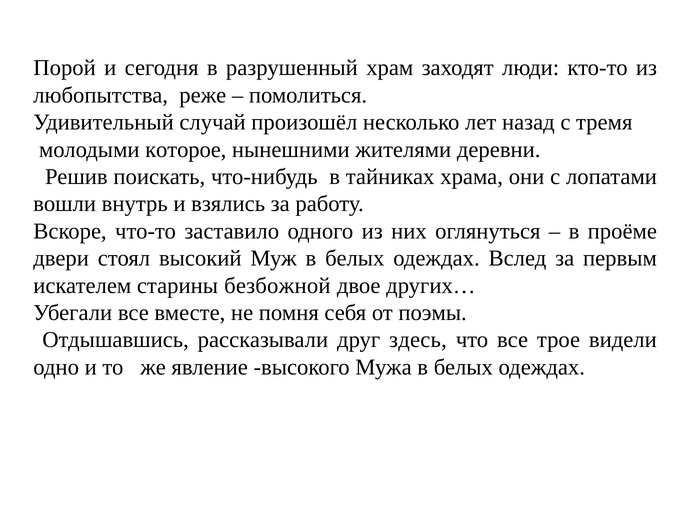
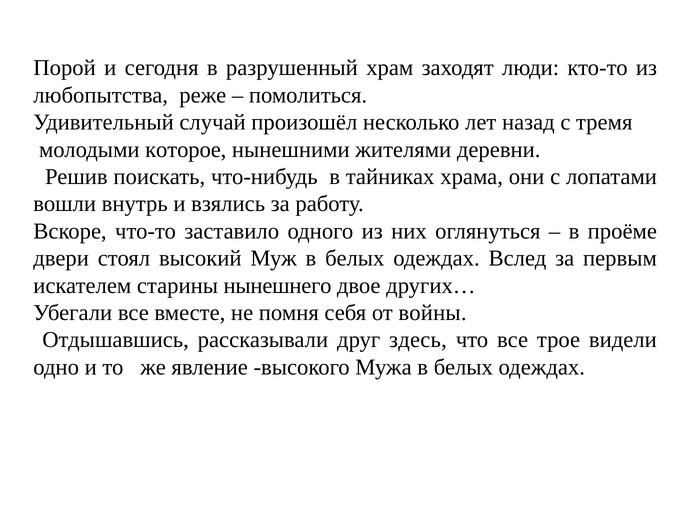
безбожной: безбожной -> нынешнего
поэмы: поэмы -> войны
